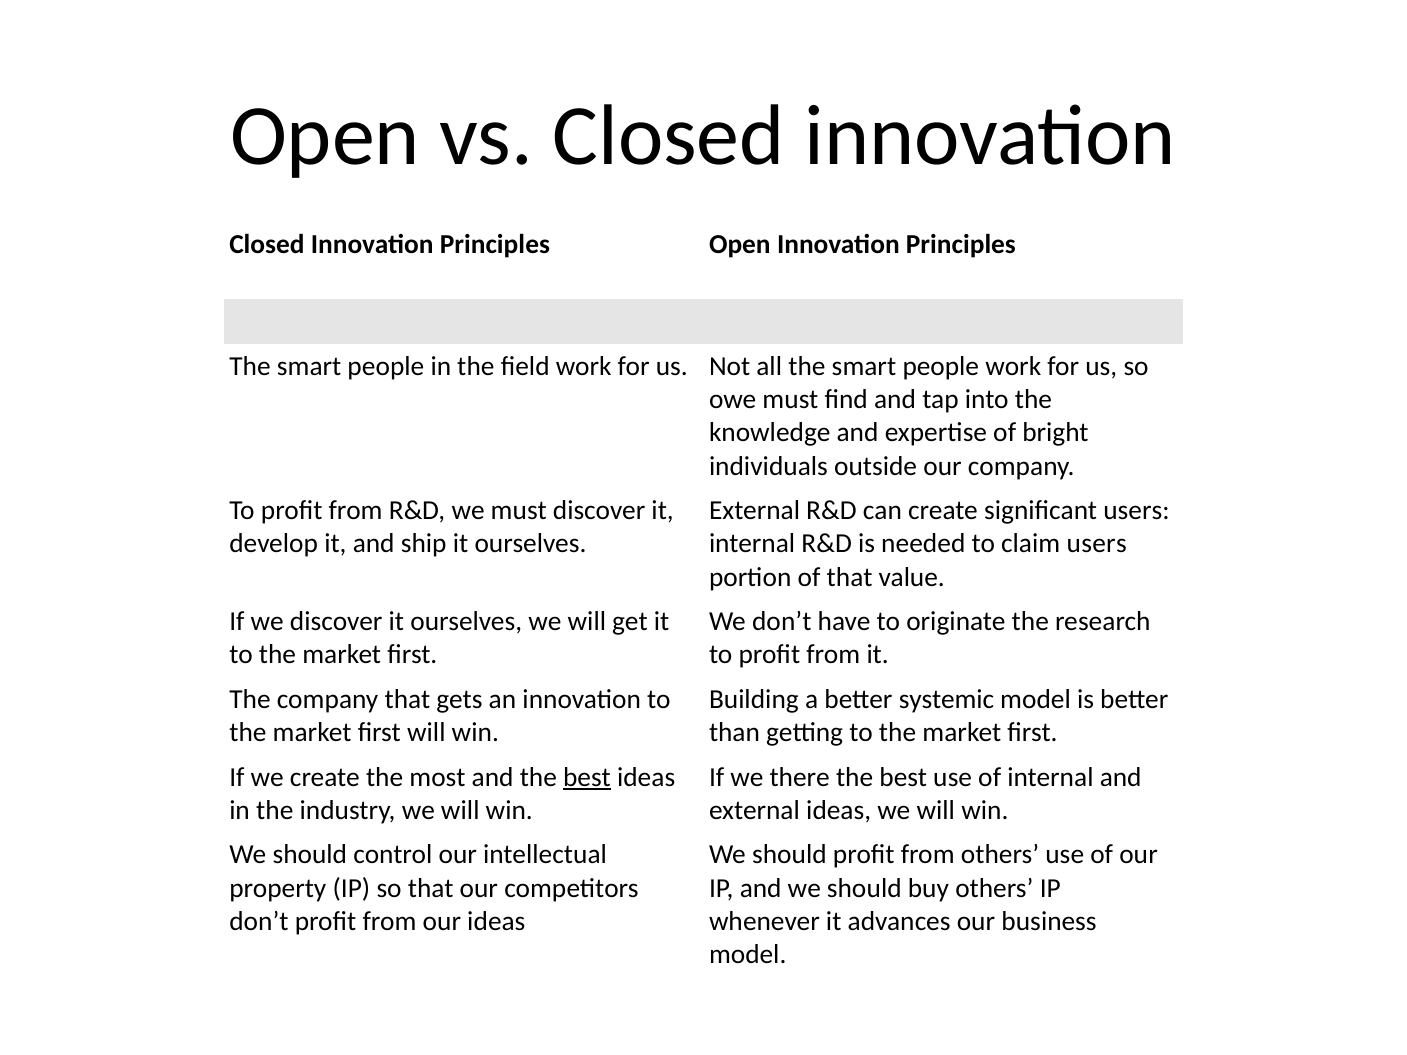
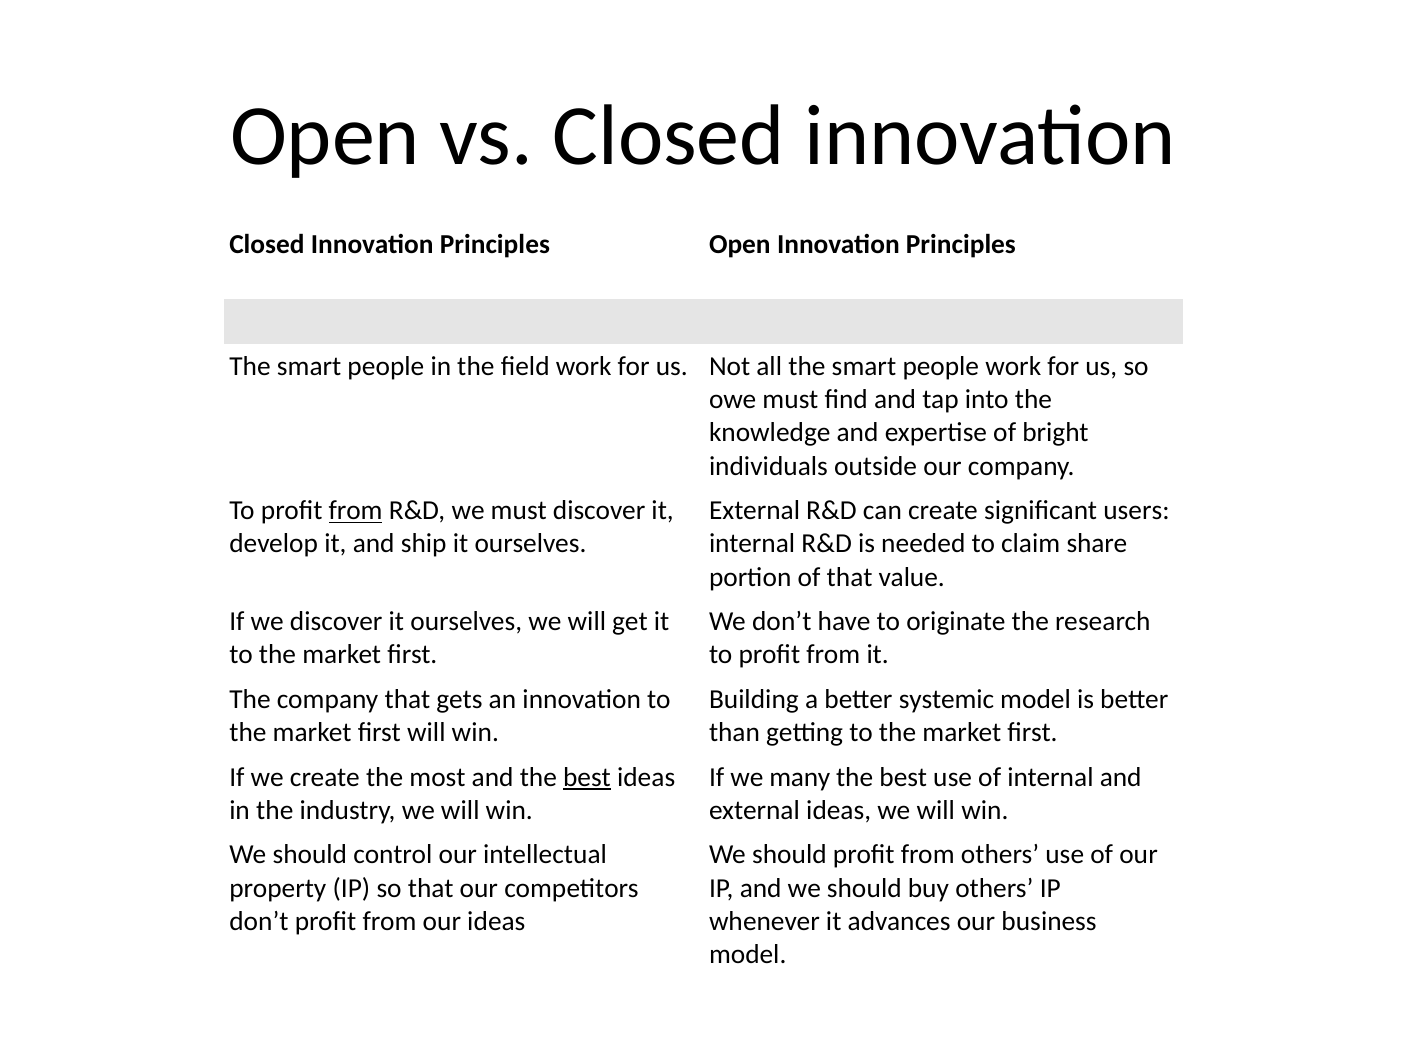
from at (356, 511) underline: none -> present
claim users: users -> share
there: there -> many
